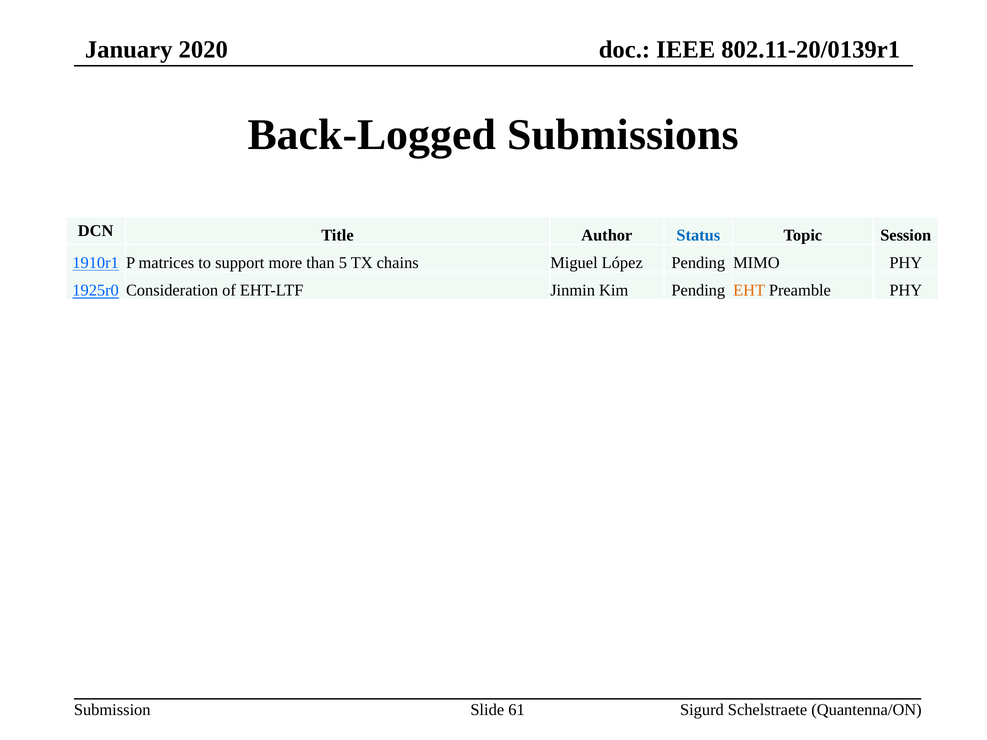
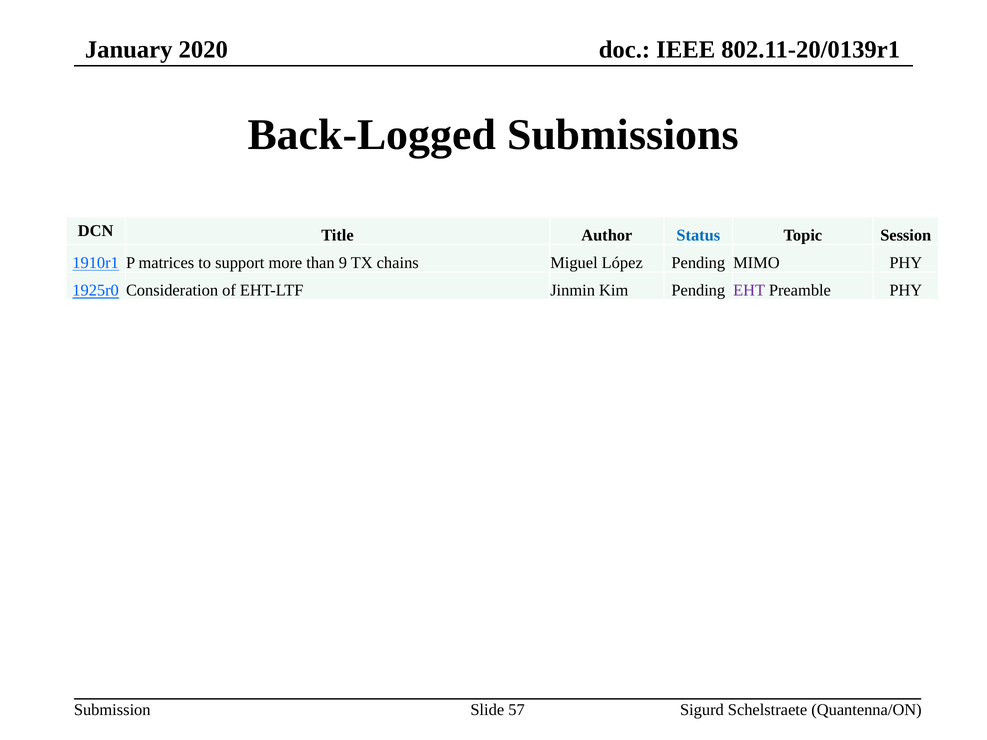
5: 5 -> 9
EHT colour: orange -> purple
61: 61 -> 57
